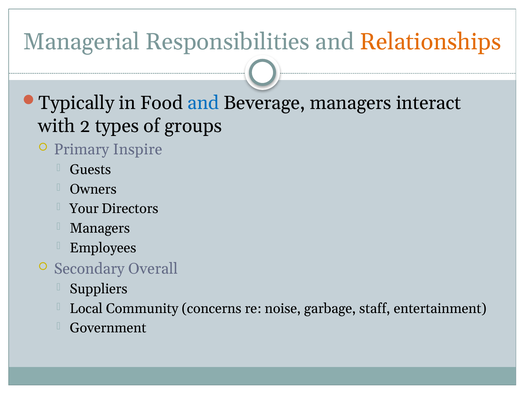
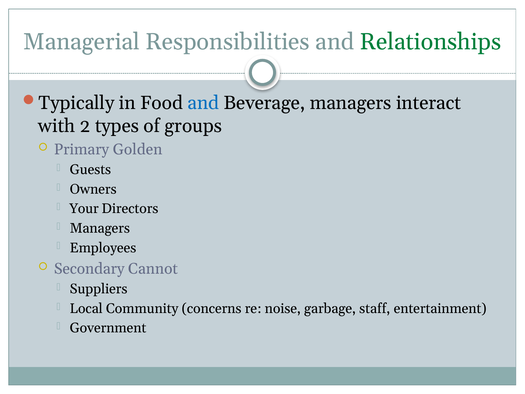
Relationships colour: orange -> green
Inspire: Inspire -> Golden
Overall: Overall -> Cannot
